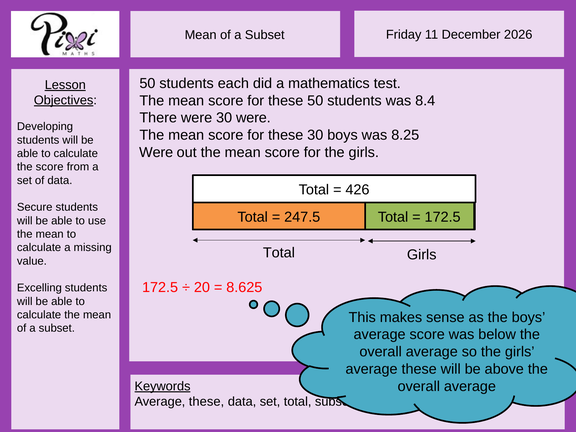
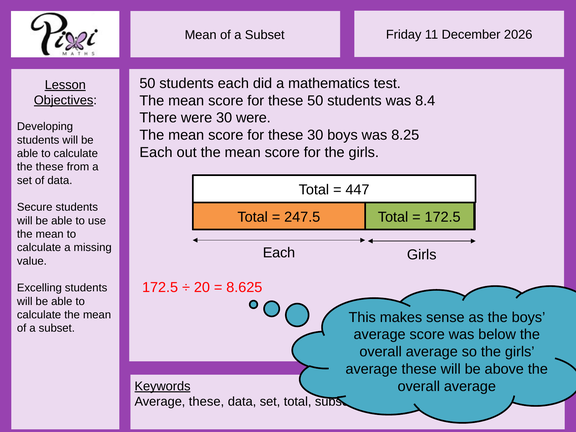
Were at (156, 152): Were -> Each
the score: score -> these
426: 426 -> 447
Total at (279, 253): Total -> Each
